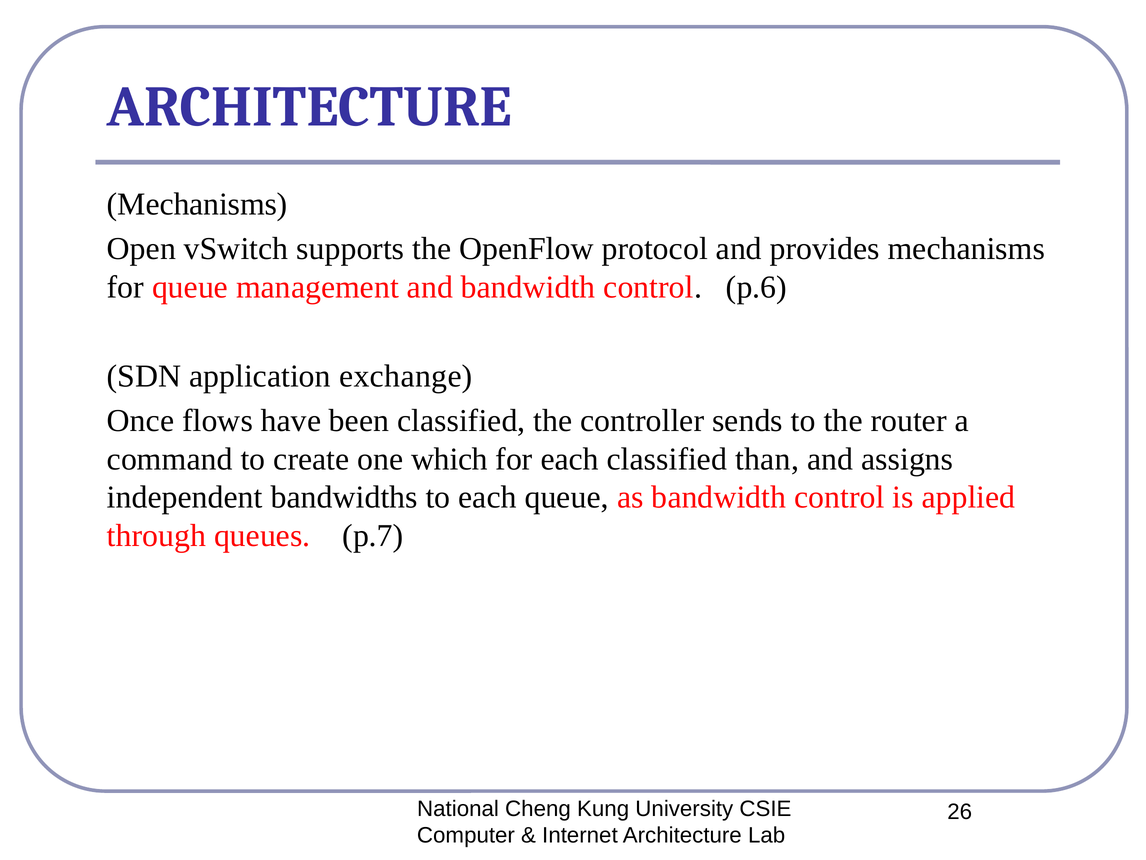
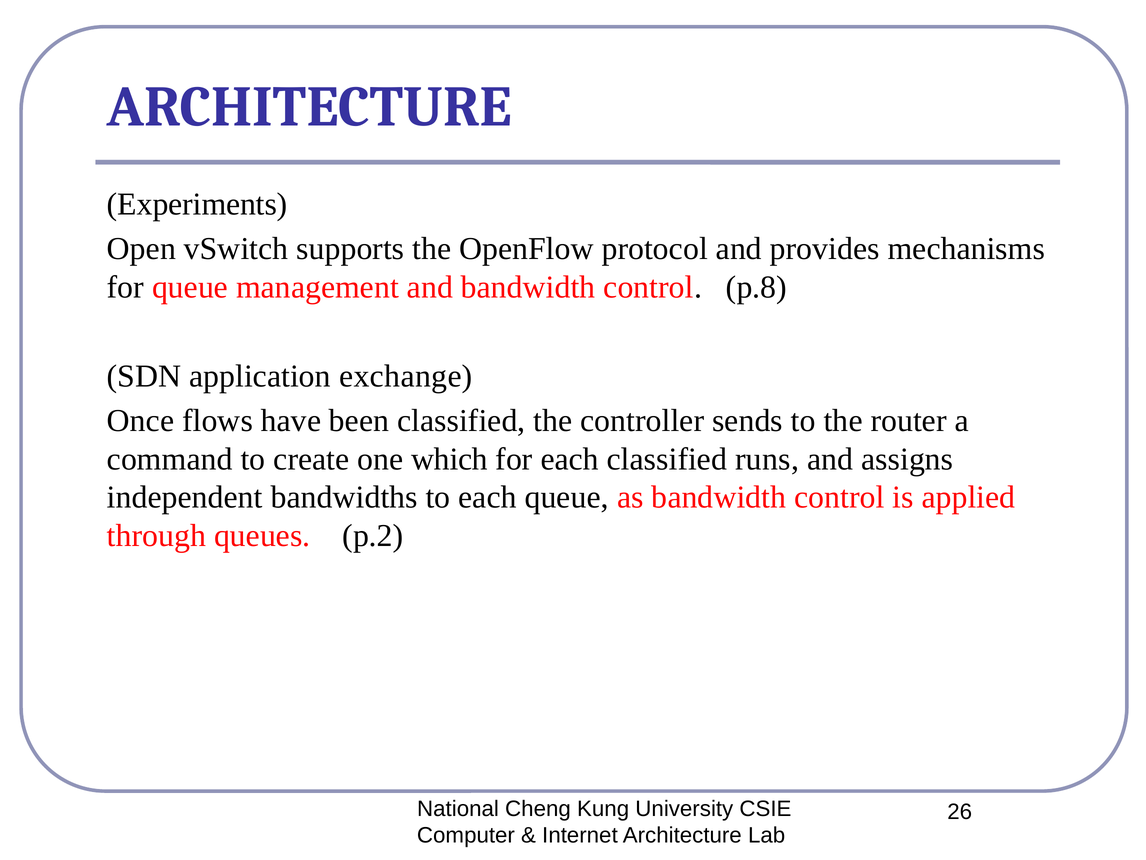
Mechanisms at (197, 204): Mechanisms -> Experiments
p.6: p.6 -> p.8
than: than -> runs
p.7: p.7 -> p.2
